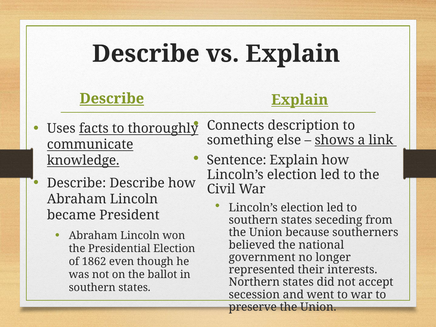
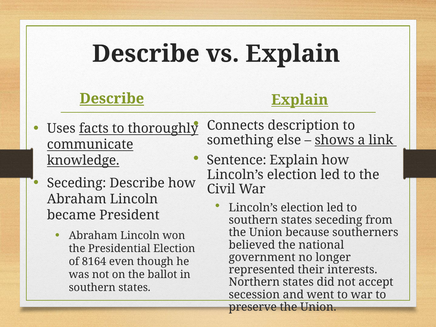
Describe at (77, 183): Describe -> Seceding
1862: 1862 -> 8164
